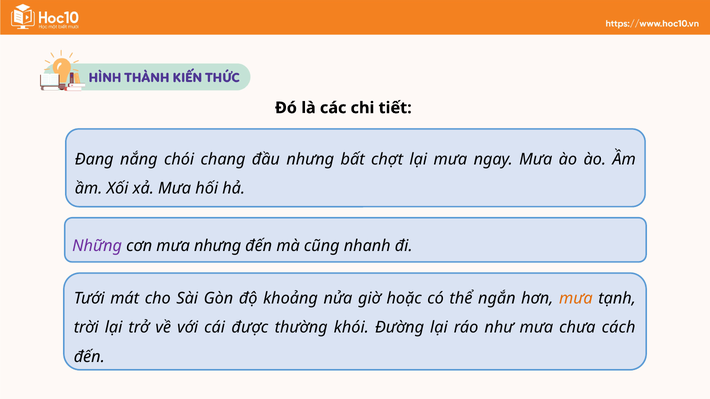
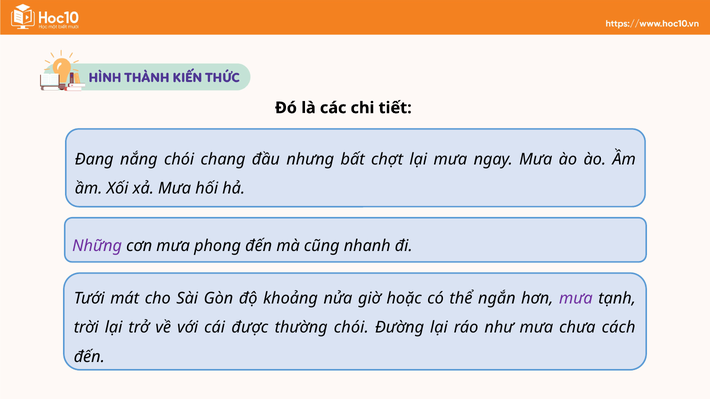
mưa nhưng: nhưng -> phong
mưa at (576, 298) colour: orange -> purple
thường khói: khói -> chói
